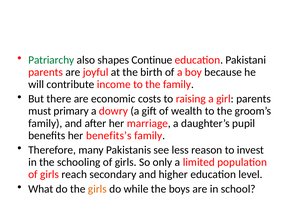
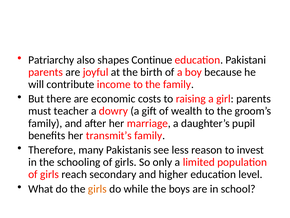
Patriarchy colour: green -> black
primary: primary -> teacher
benefits’s: benefits’s -> transmit’s
